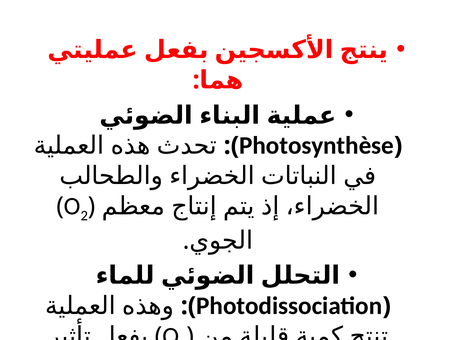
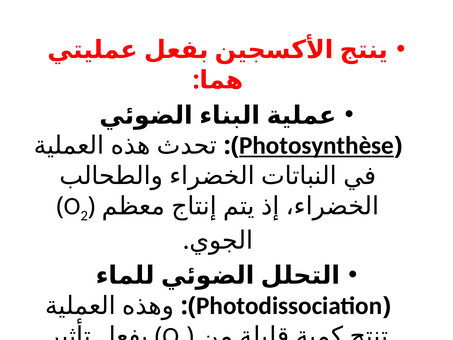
Photosynthèse underline: none -> present
